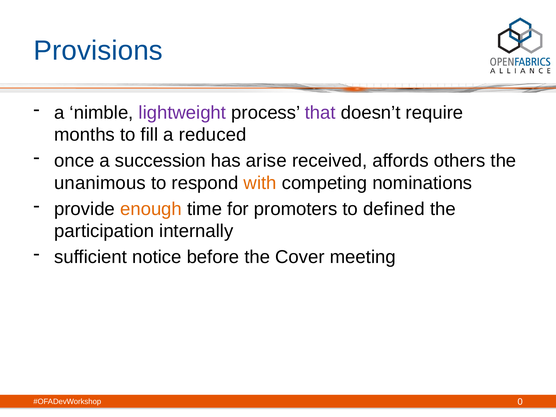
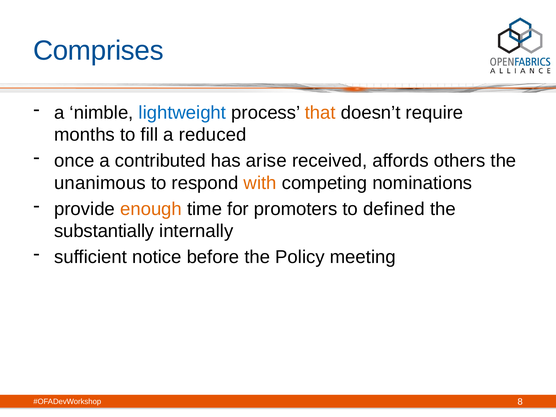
Provisions: Provisions -> Comprises
lightweight colour: purple -> blue
that colour: purple -> orange
succession: succession -> contributed
participation: participation -> substantially
Cover: Cover -> Policy
0: 0 -> 8
